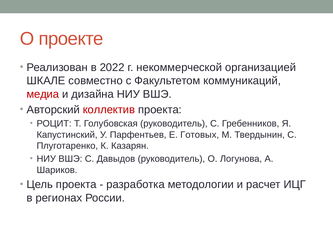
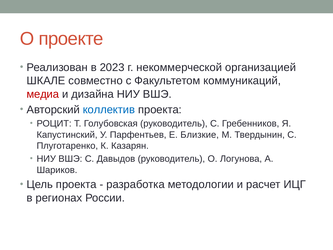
2022: 2022 -> 2023
коллектив colour: red -> blue
Готовых: Готовых -> Близкие
